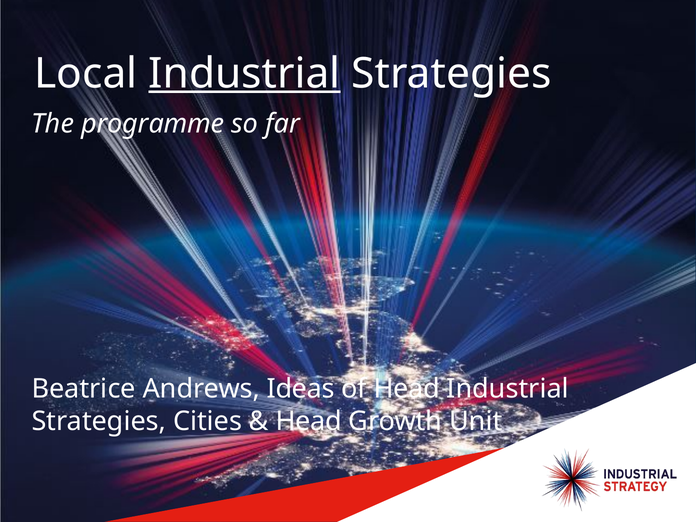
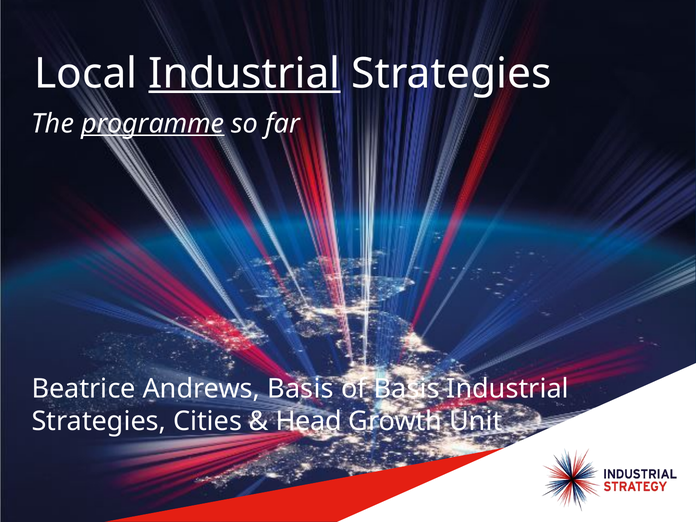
programme underline: none -> present
Andrews Ideas: Ideas -> Basis
of Head: Head -> Basis
